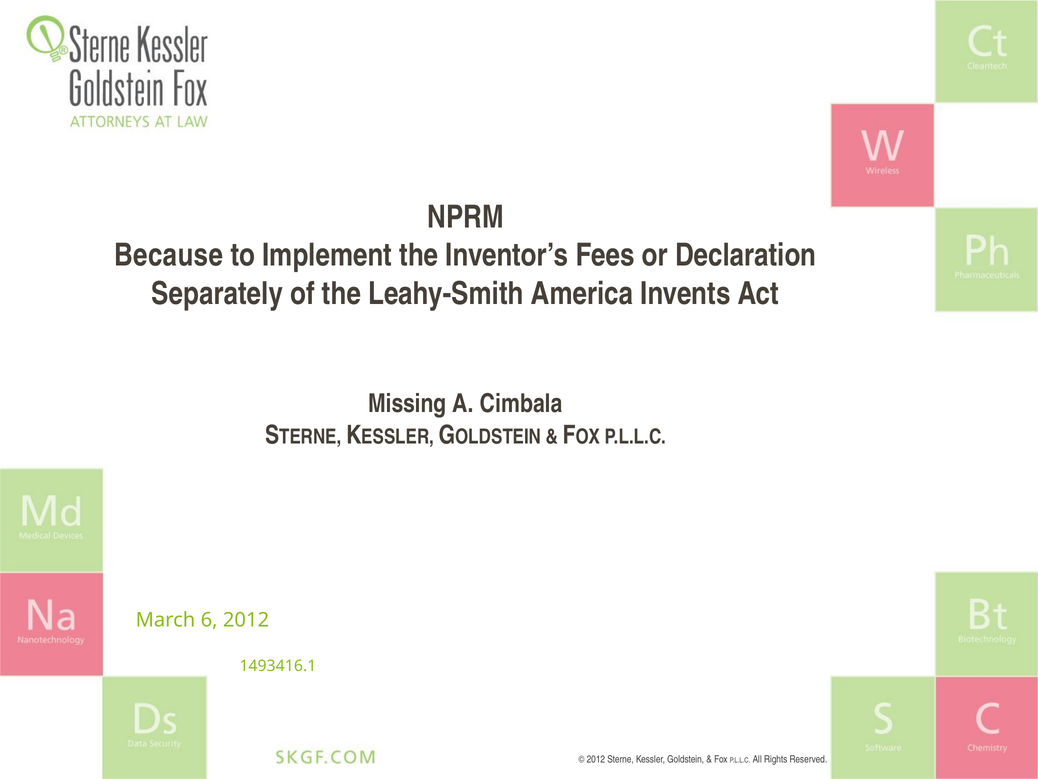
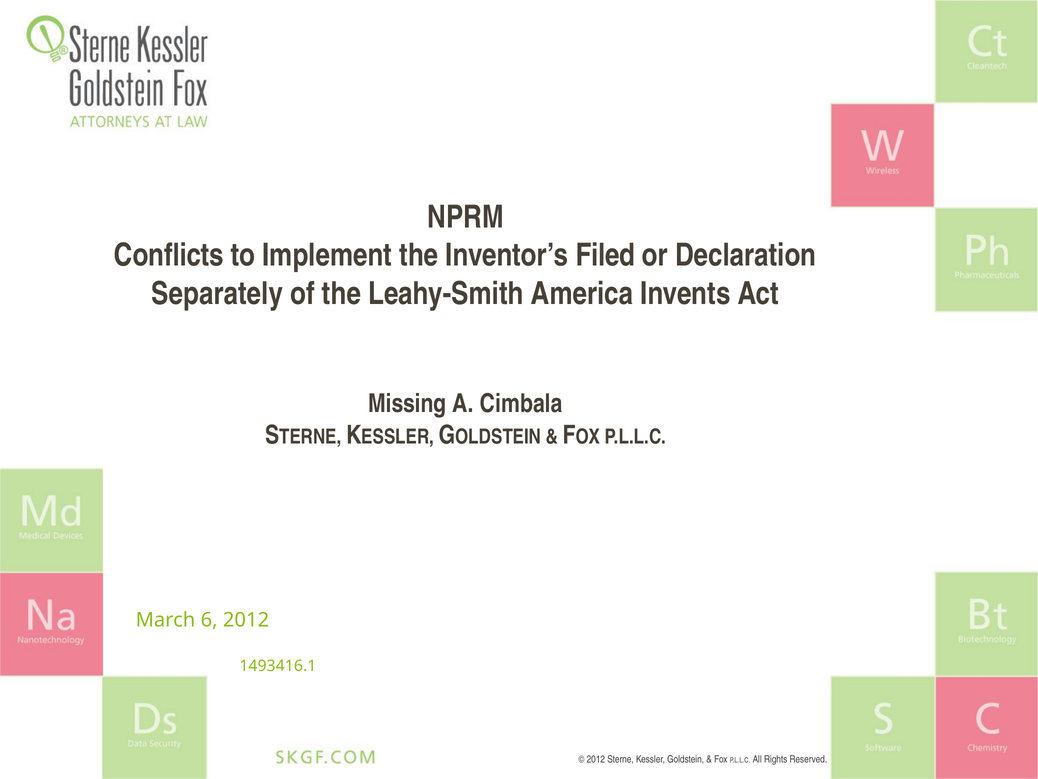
Because: Because -> Conflicts
Fees: Fees -> Filed
